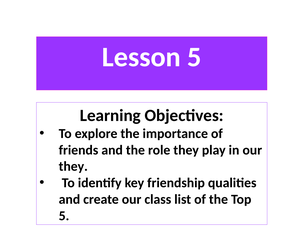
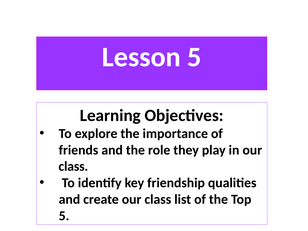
they at (73, 166): they -> class
